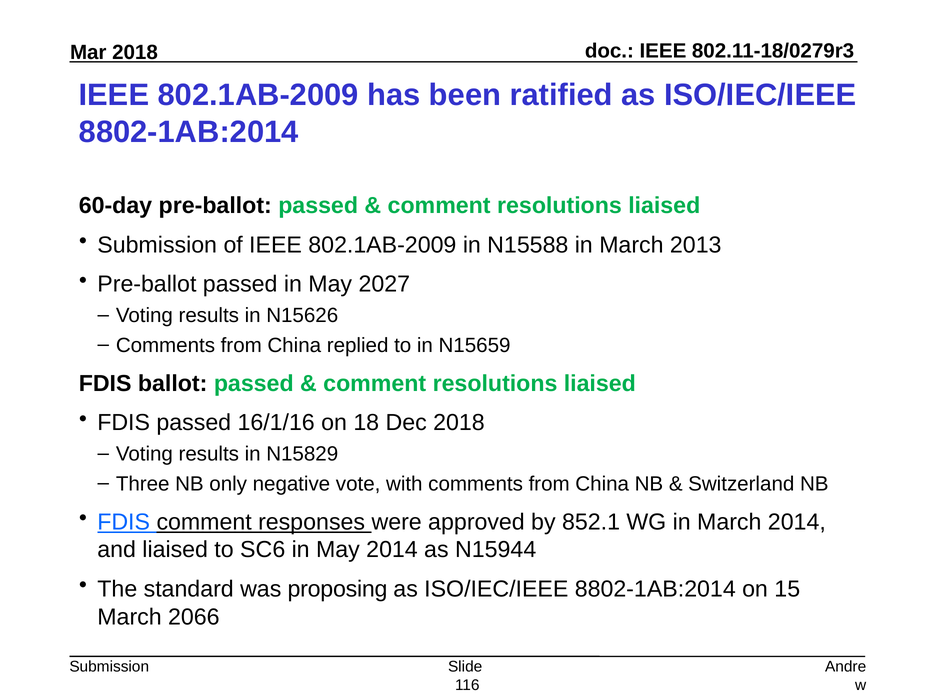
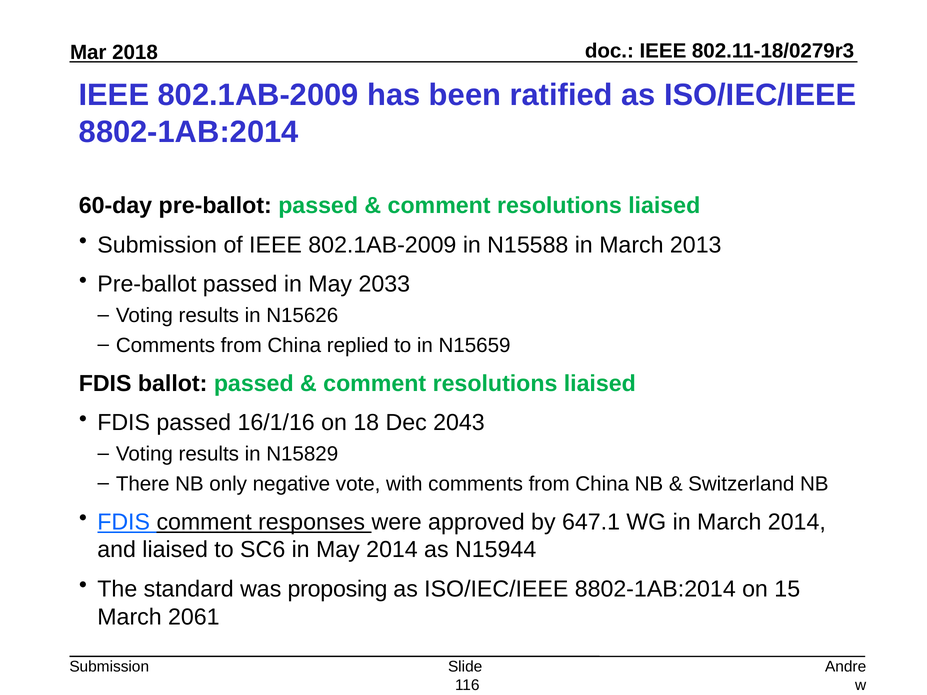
2027: 2027 -> 2033
Dec 2018: 2018 -> 2043
Three: Three -> There
852.1: 852.1 -> 647.1
2066: 2066 -> 2061
